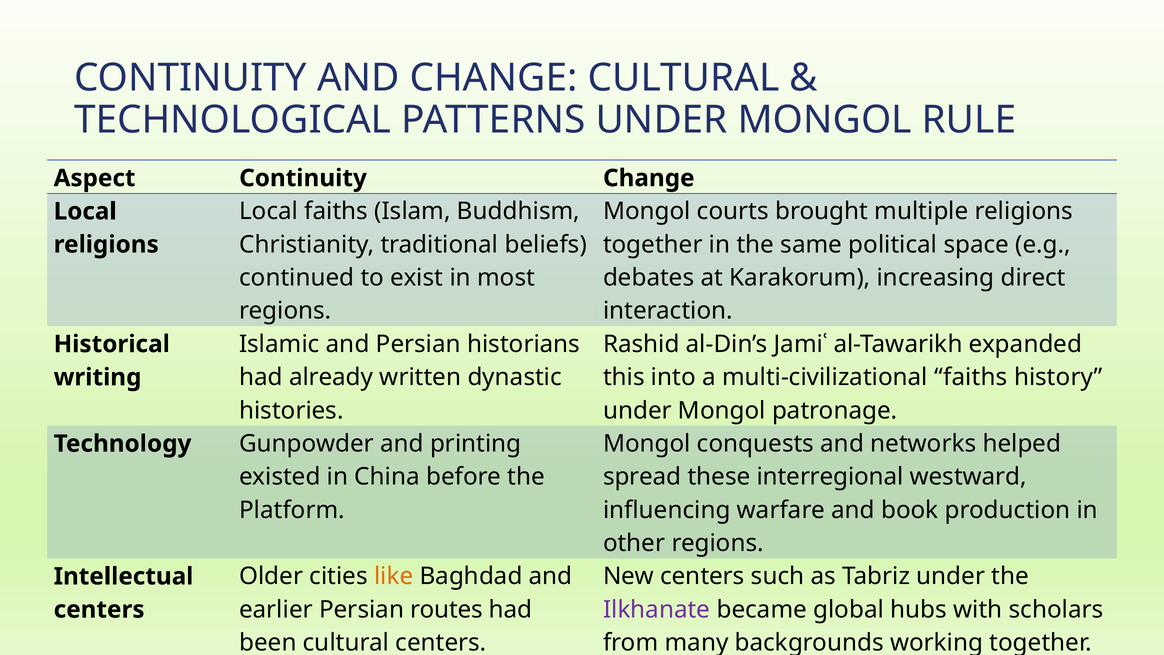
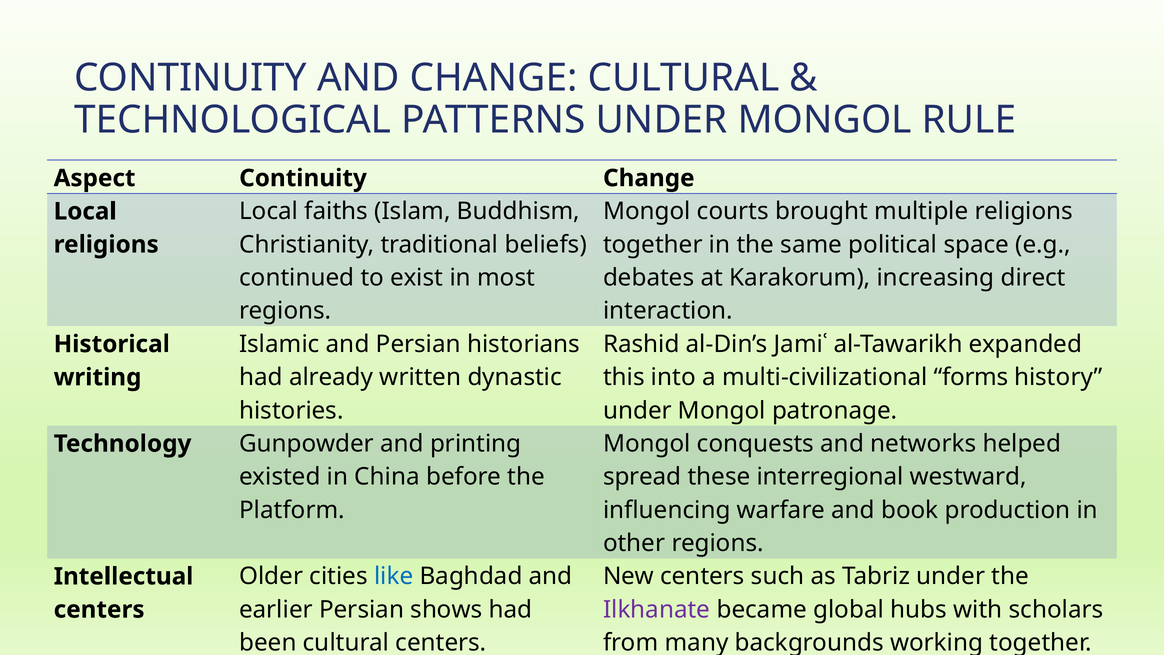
multi-civilizational faiths: faiths -> forms
like colour: orange -> blue
routes: routes -> shows
